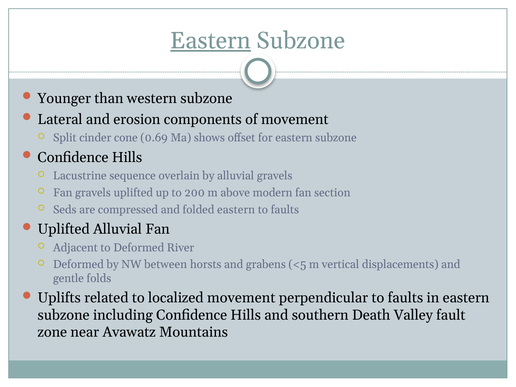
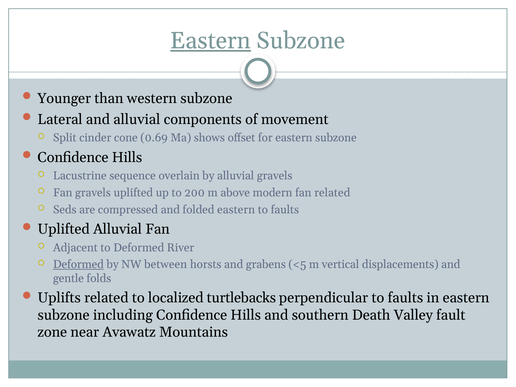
and erosion: erosion -> alluvial
fan section: section -> related
Deformed at (78, 265) underline: none -> present
localized movement: movement -> turtlebacks
